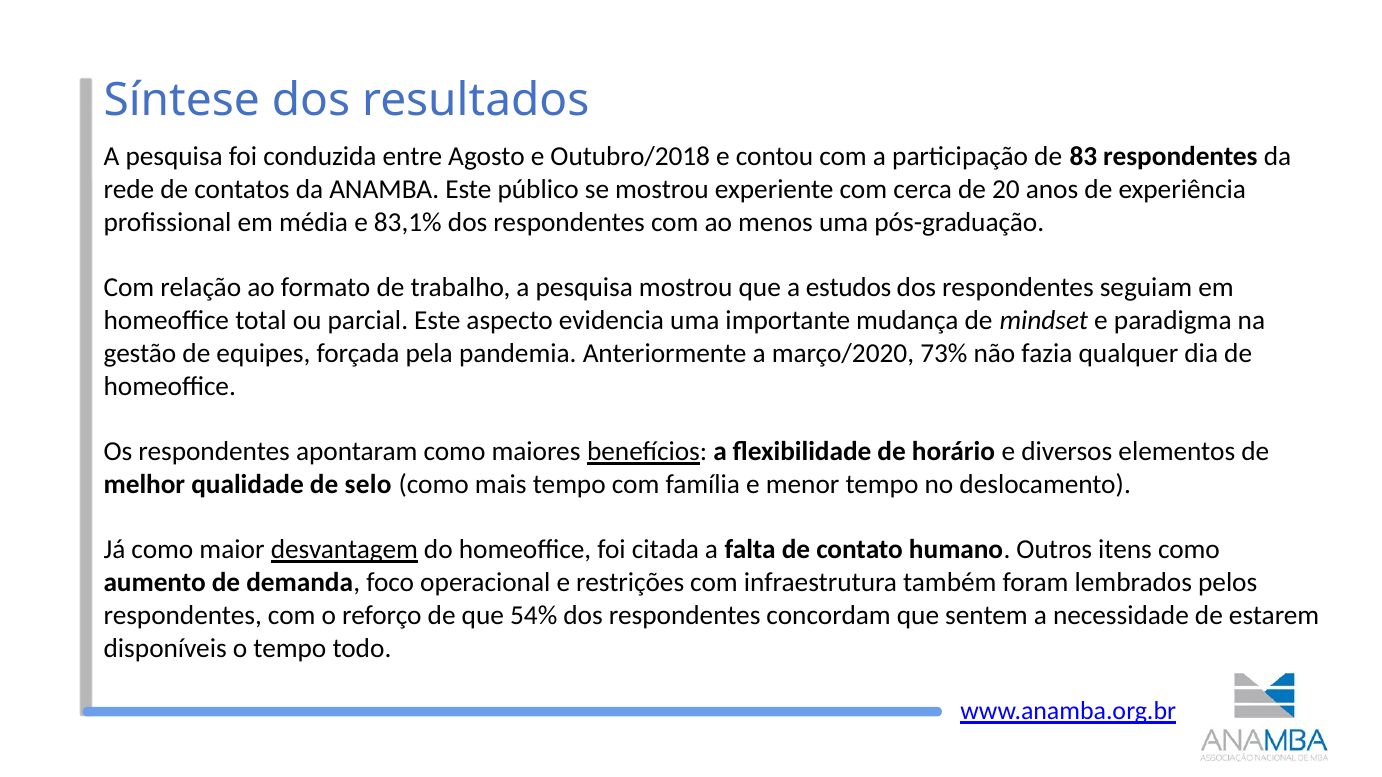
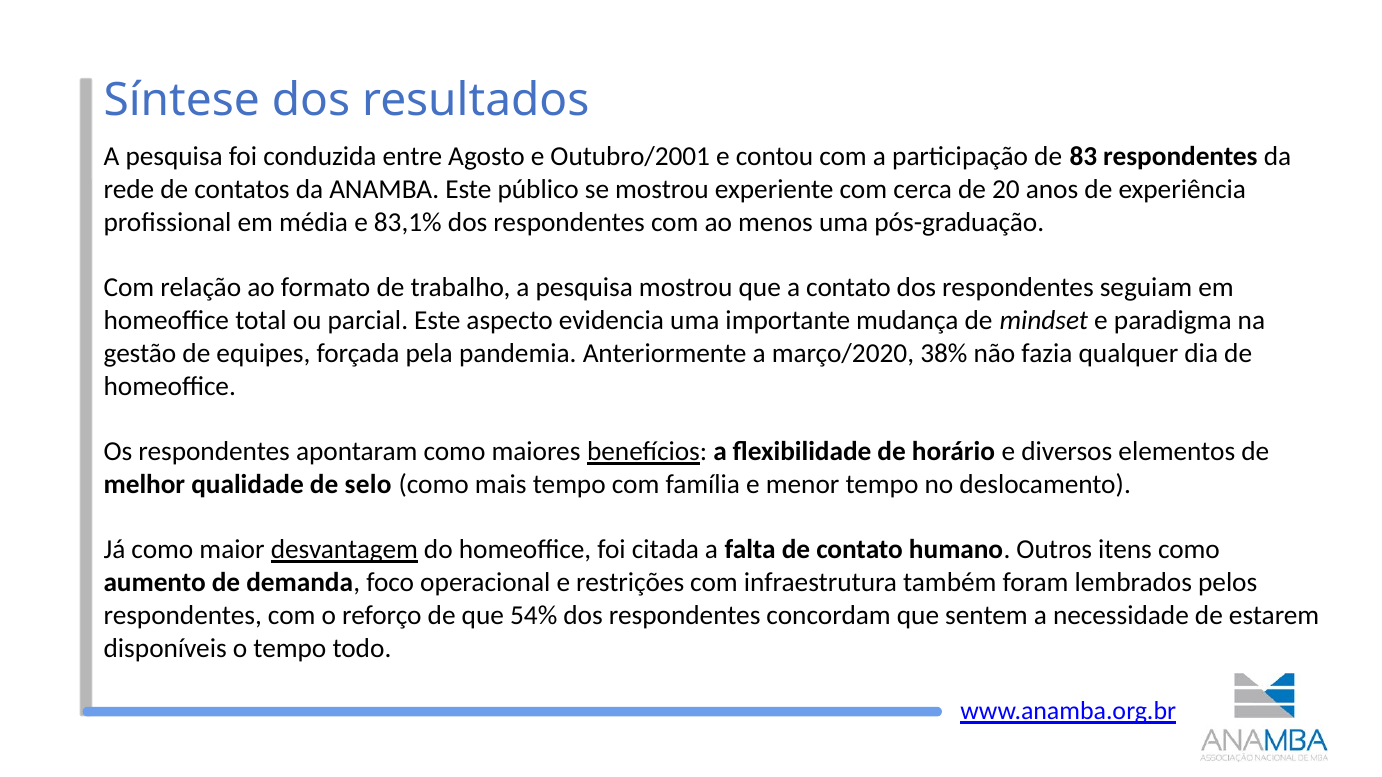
Outubro/2018: Outubro/2018 -> Outubro/2001
a estudos: estudos -> contato
73%: 73% -> 38%
